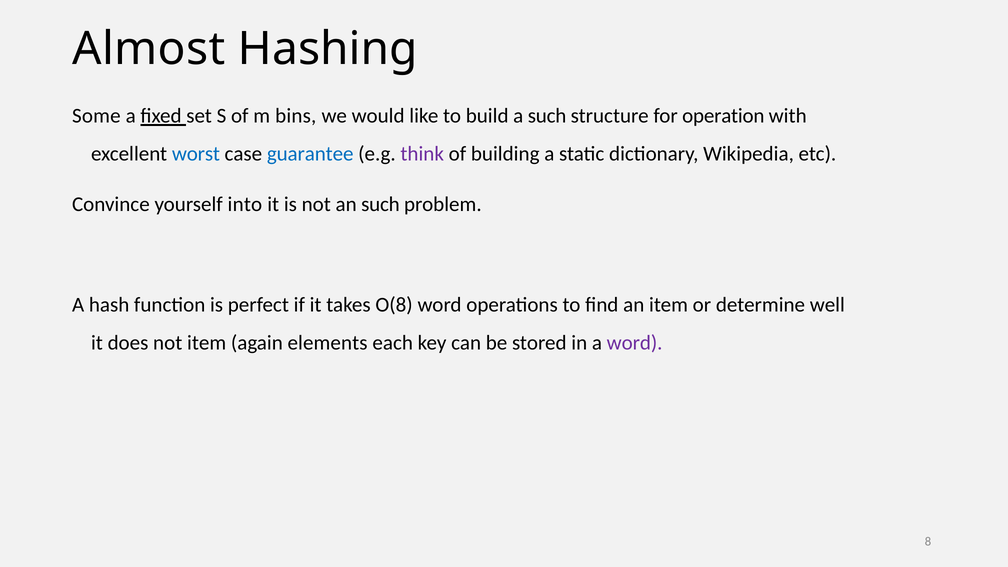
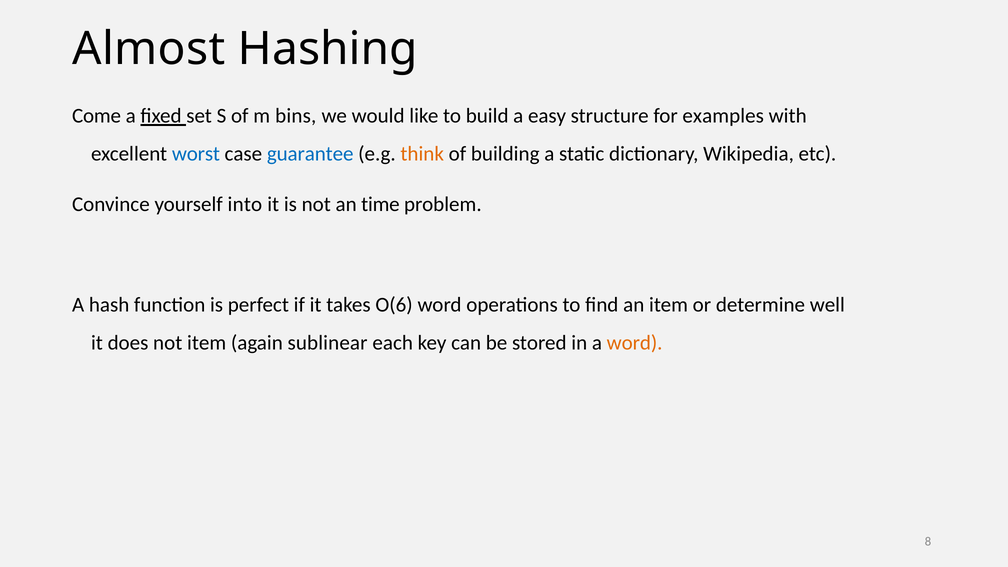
Some: Some -> Come
a such: such -> easy
operation: operation -> examples
think colour: purple -> orange
an such: such -> time
O(8: O(8 -> O(6
elements: elements -> sublinear
word at (635, 343) colour: purple -> orange
